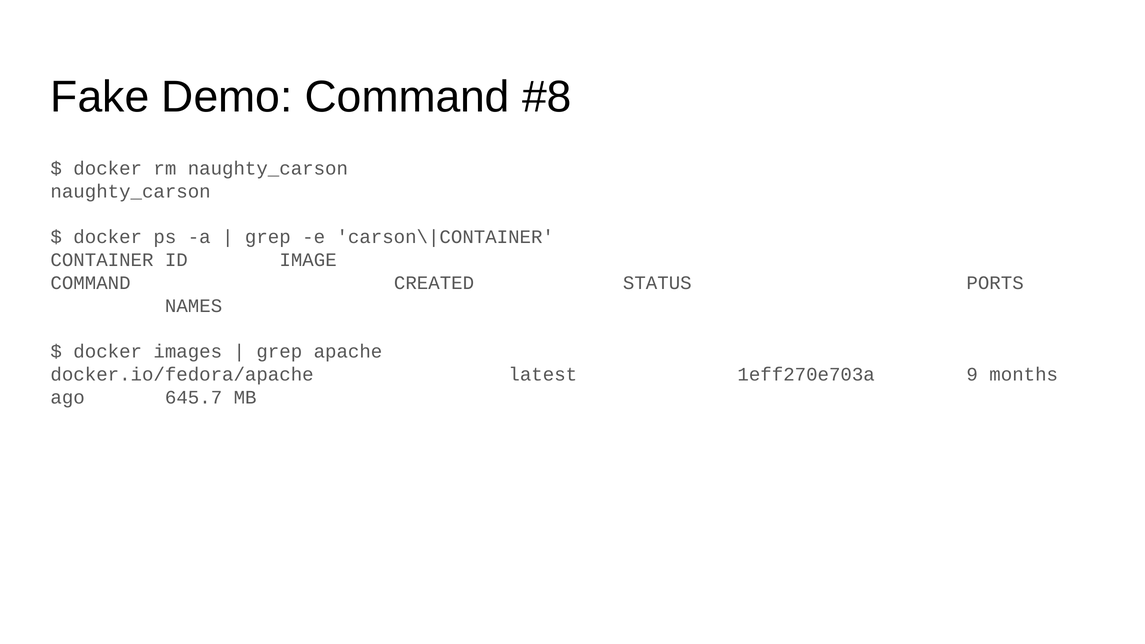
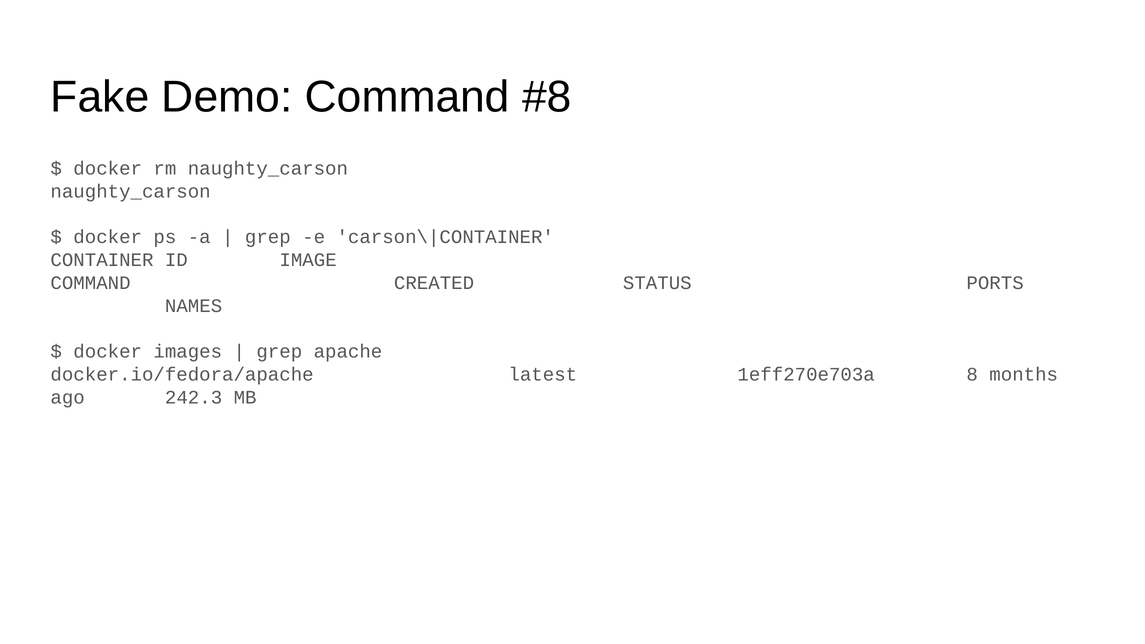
9: 9 -> 8
645.7: 645.7 -> 242.3
